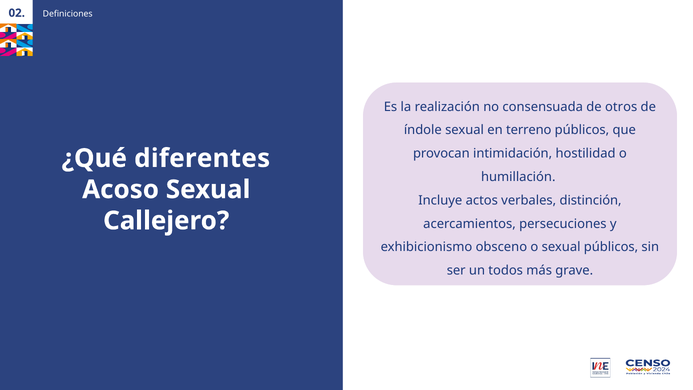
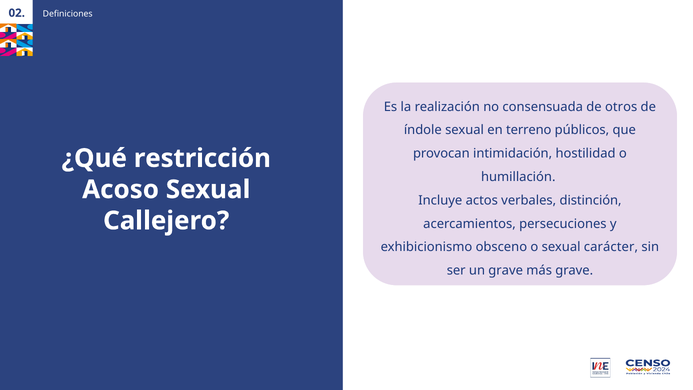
diferentes: diferentes -> restricción
sexual públicos: públicos -> carácter
un todos: todos -> grave
